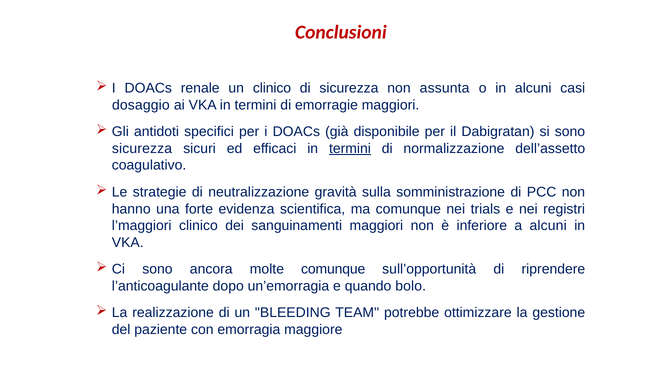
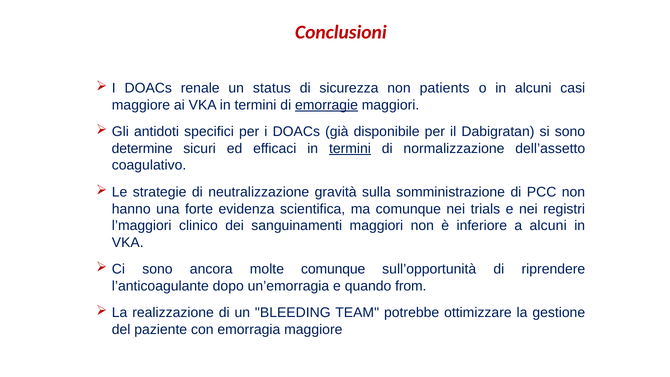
un clinico: clinico -> status
assunta: assunta -> patients
dosaggio at (141, 105): dosaggio -> maggiore
emorragie underline: none -> present
sicurezza at (142, 149): sicurezza -> determine
bolo: bolo -> from
